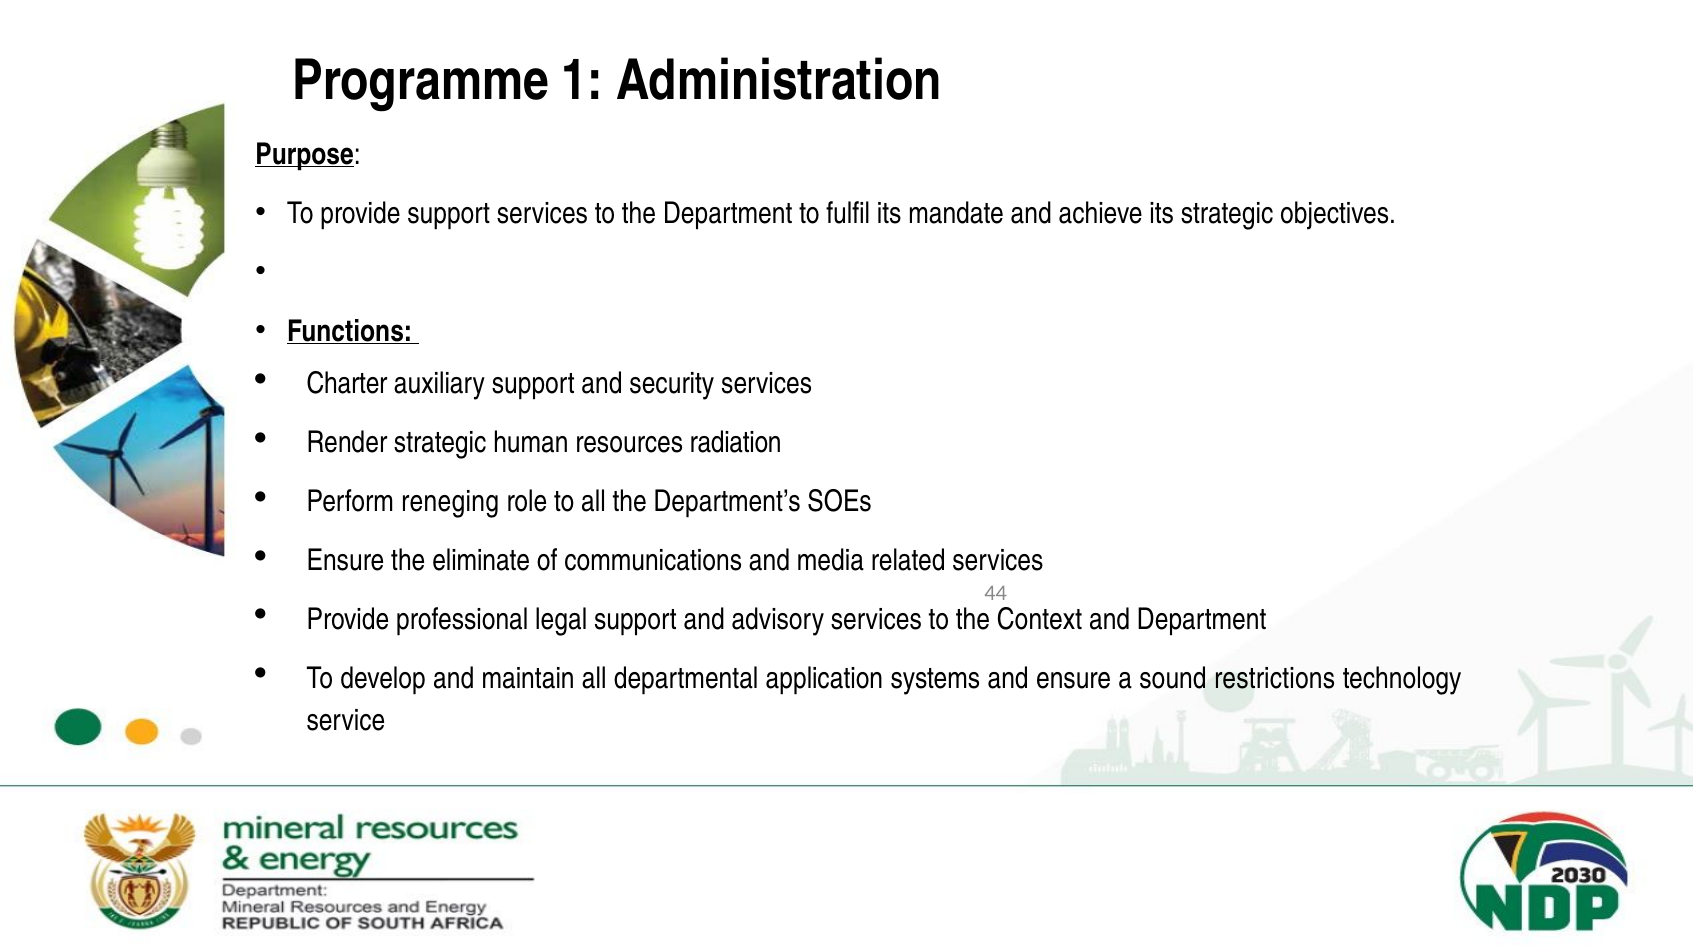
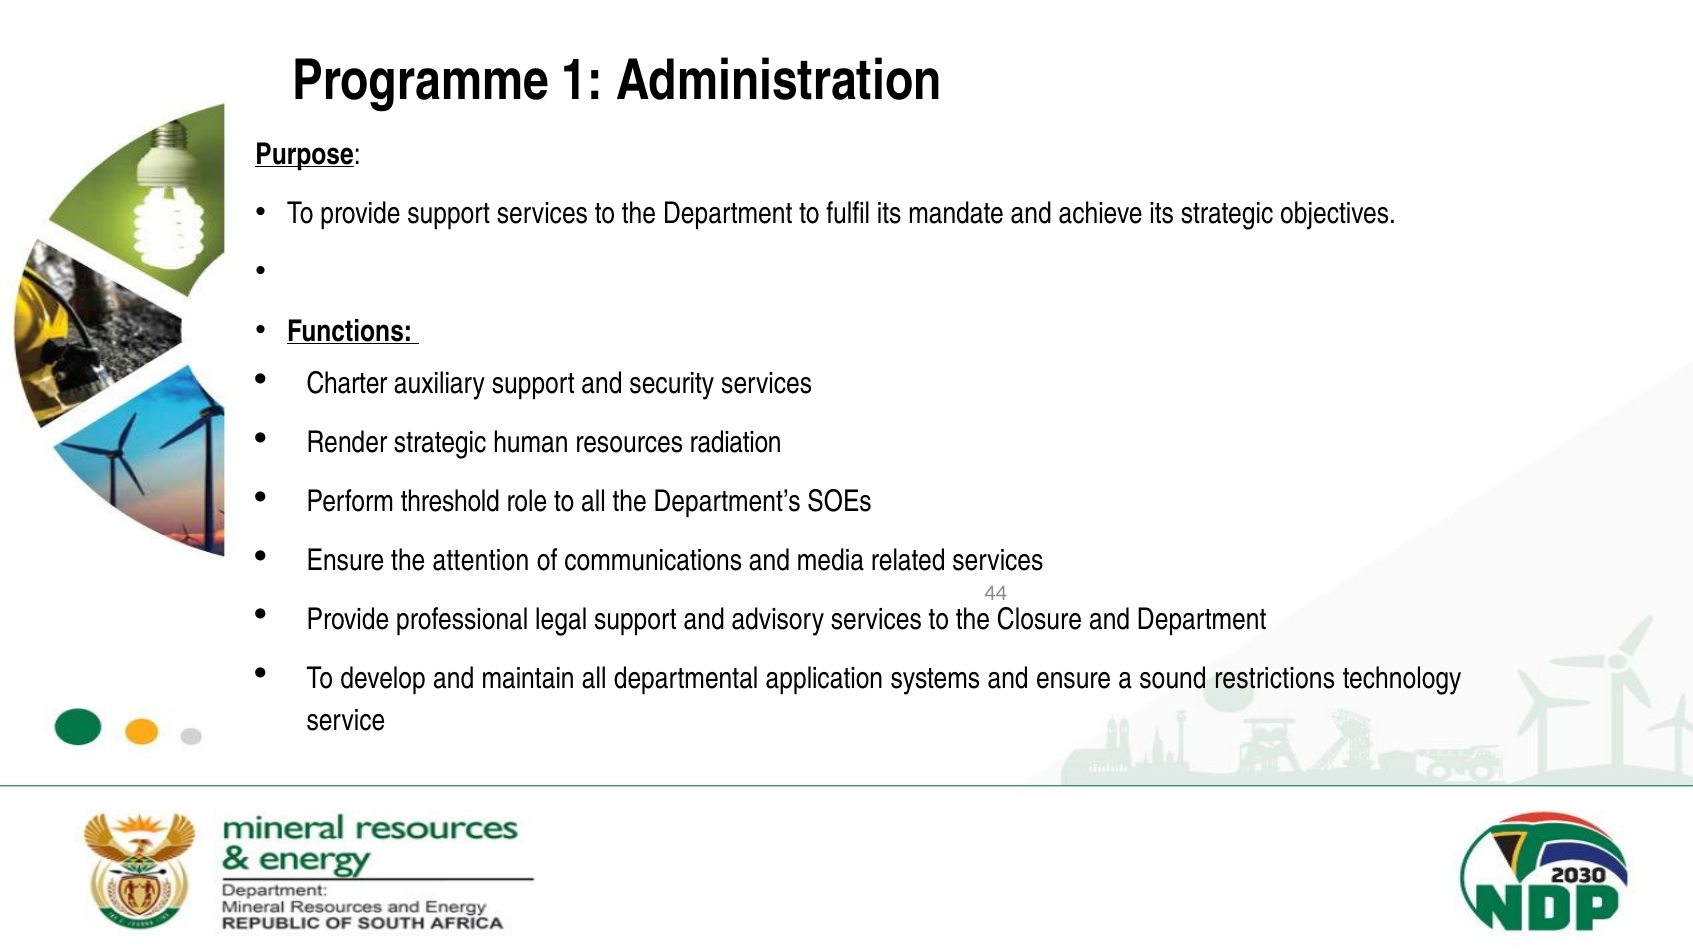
reneging: reneging -> threshold
eliminate: eliminate -> attention
Context: Context -> Closure
